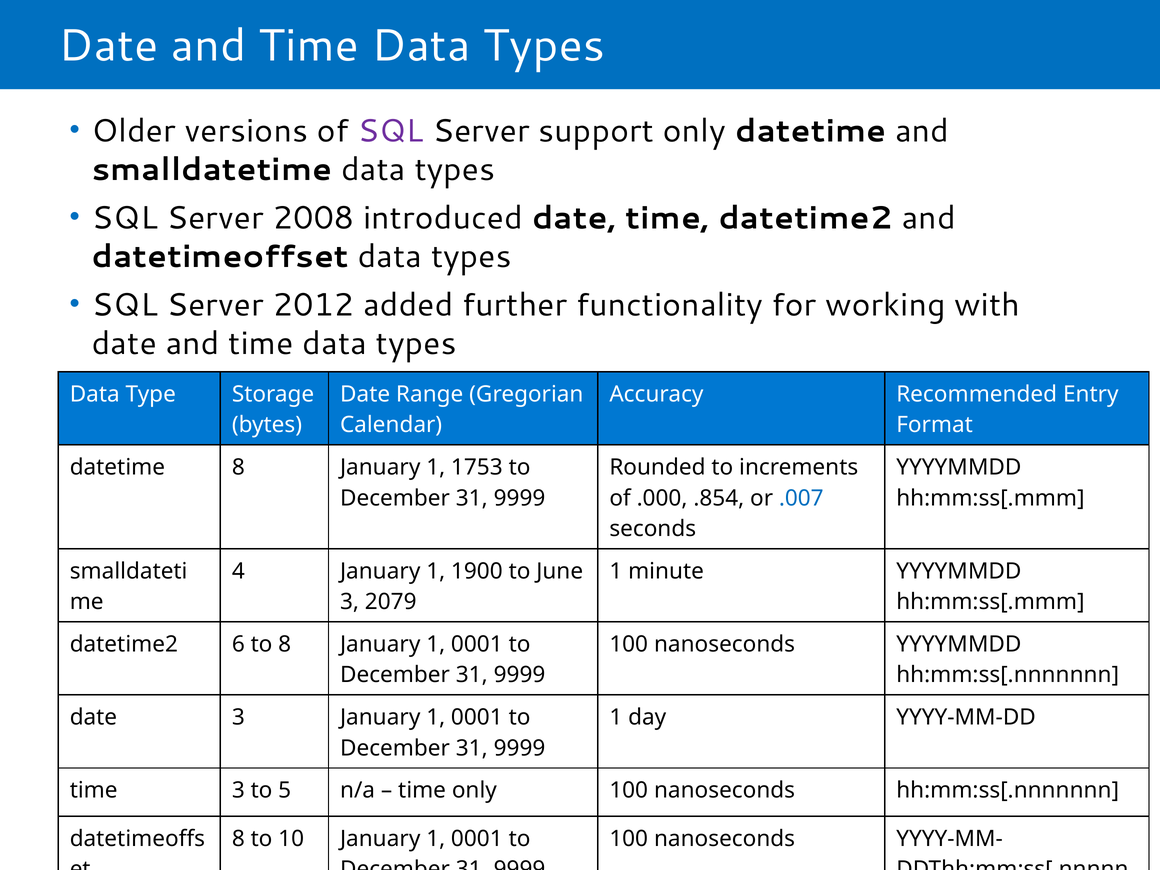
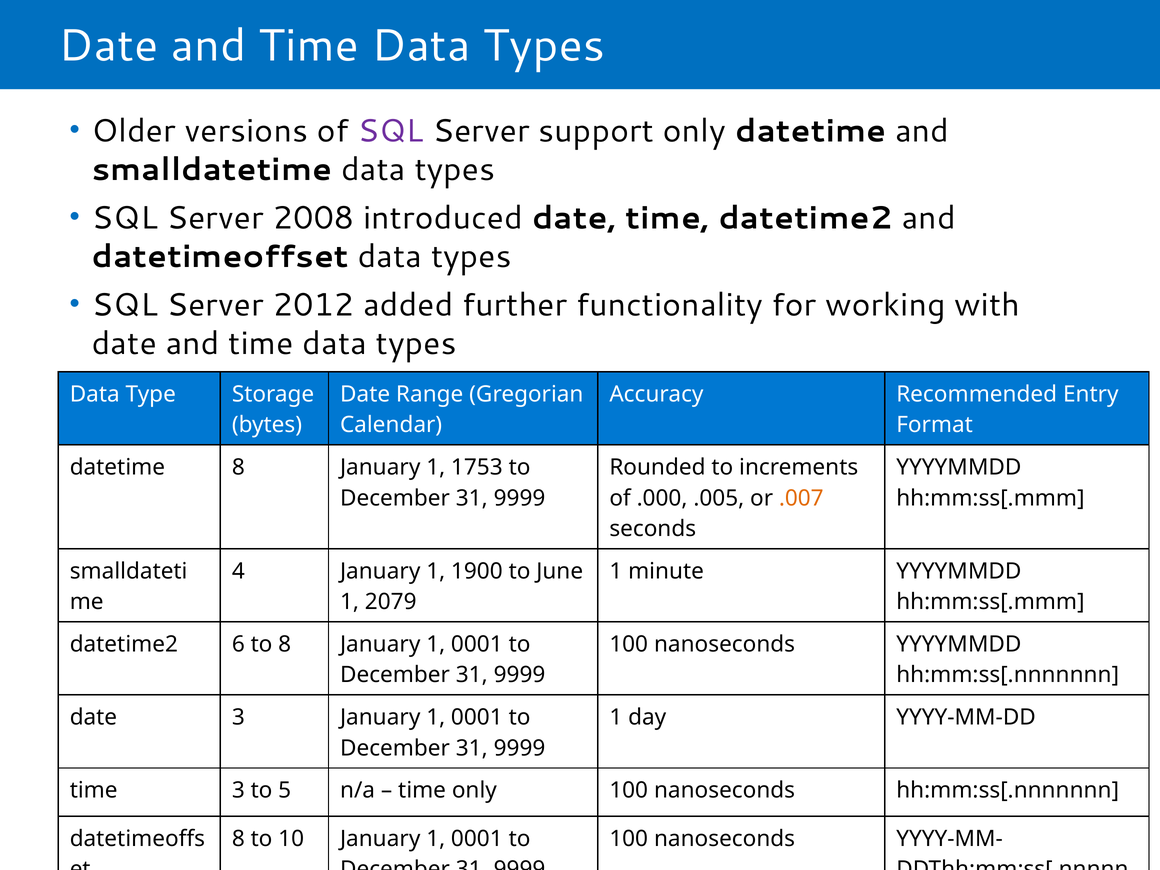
.854: .854 -> .005
.007 colour: blue -> orange
3 at (350, 602): 3 -> 1
